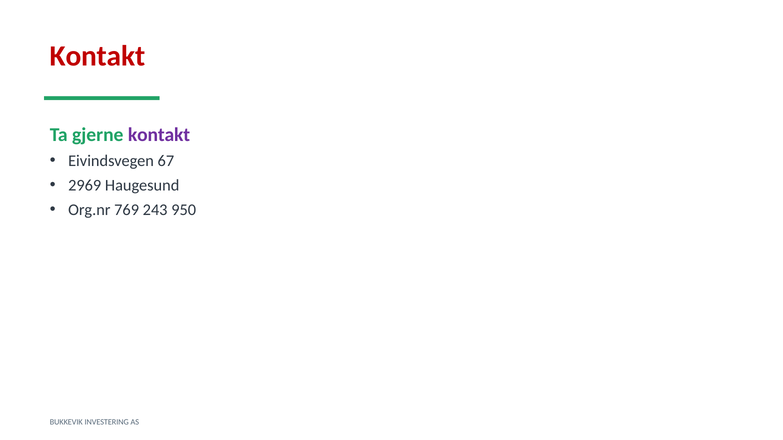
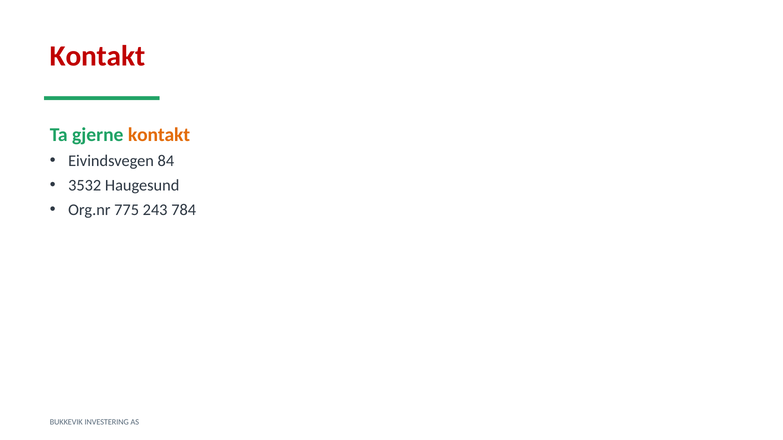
kontakt at (159, 135) colour: purple -> orange
67: 67 -> 84
2969: 2969 -> 3532
769: 769 -> 775
950: 950 -> 784
